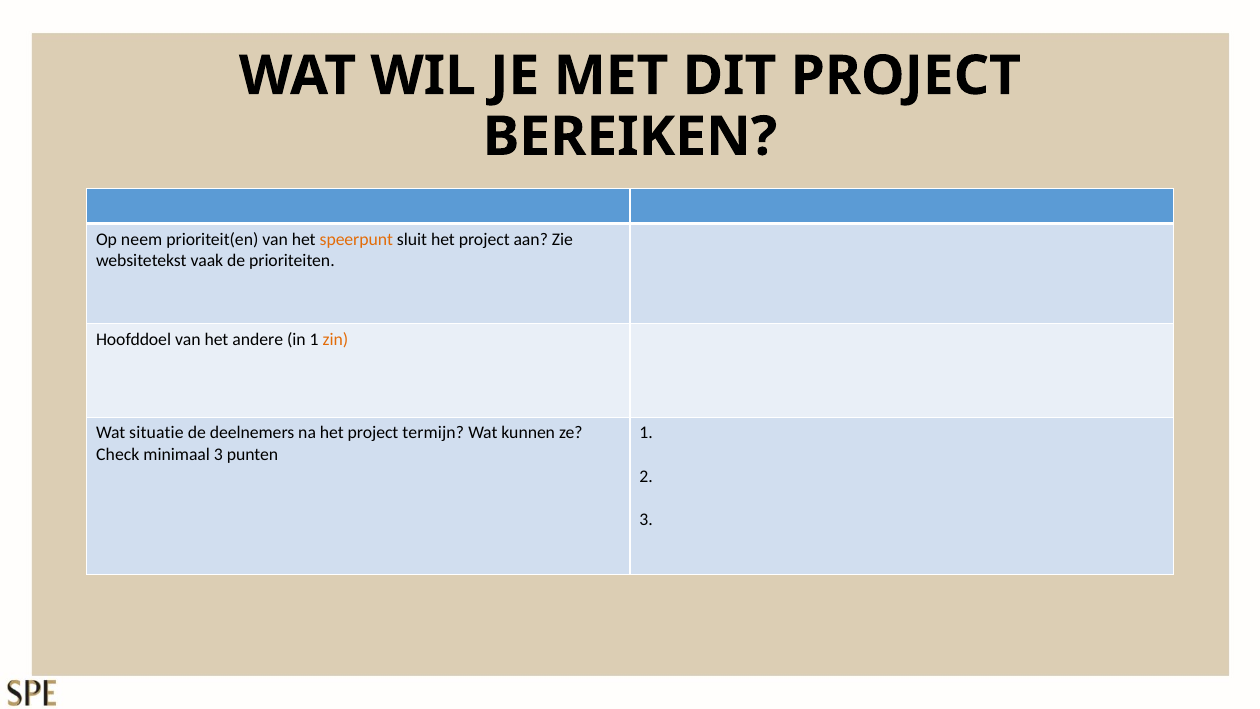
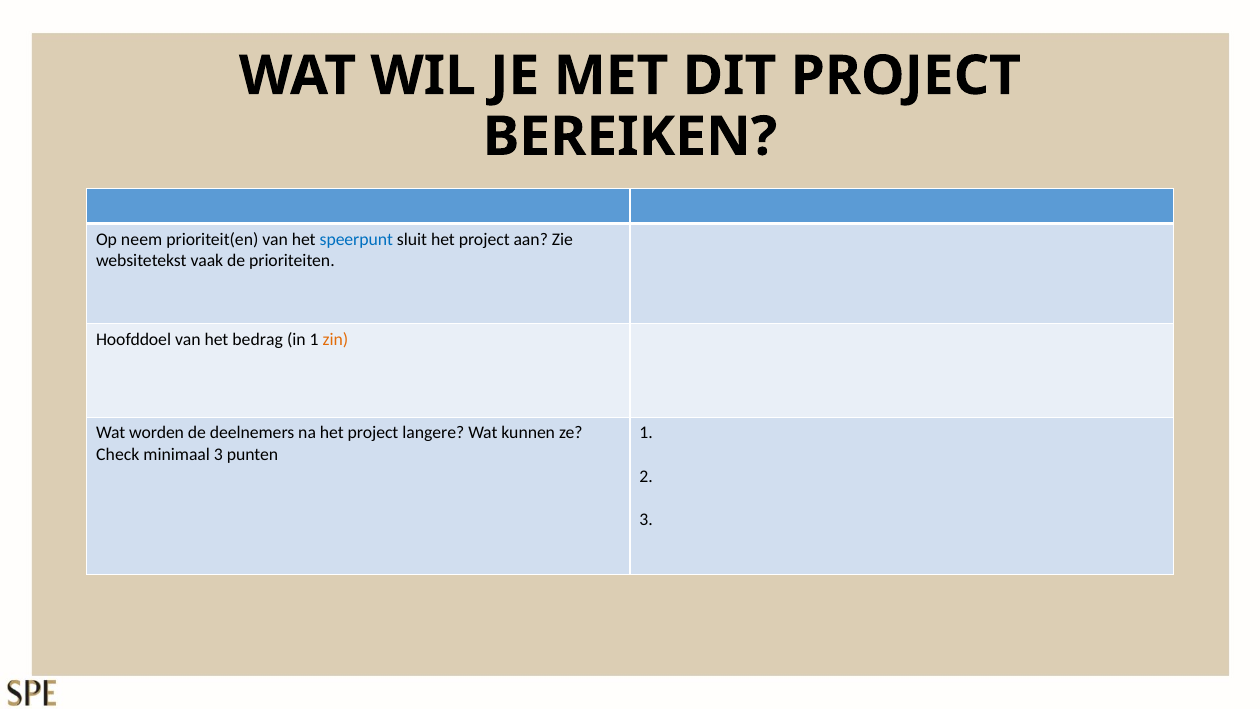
speerpunt colour: orange -> blue
andere: andere -> bedrag
situatie: situatie -> worden
termijn: termijn -> langere
